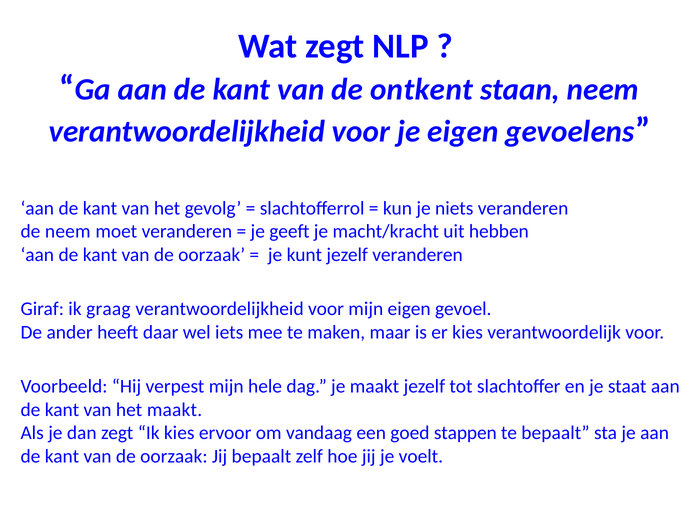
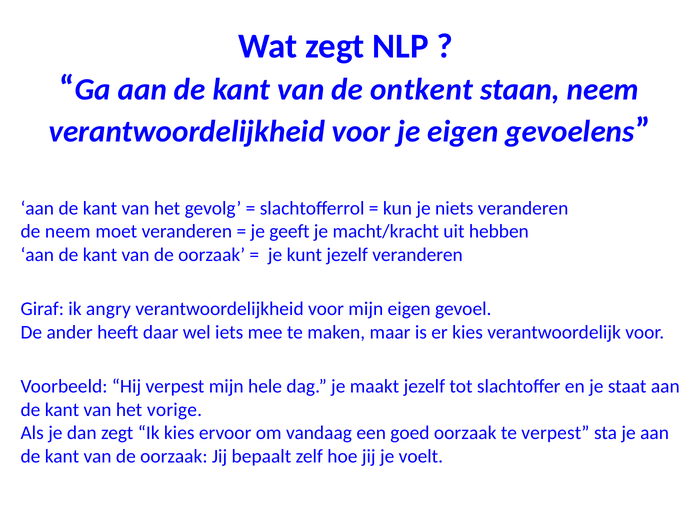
graag: graag -> angry
het maakt: maakt -> vorige
goed stappen: stappen -> oorzaak
te bepaalt: bepaalt -> verpest
